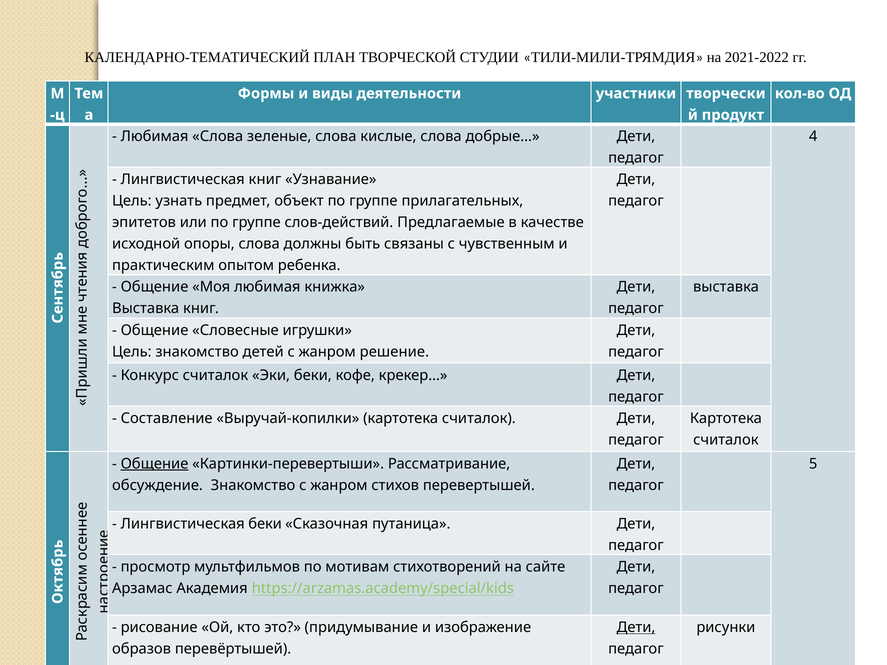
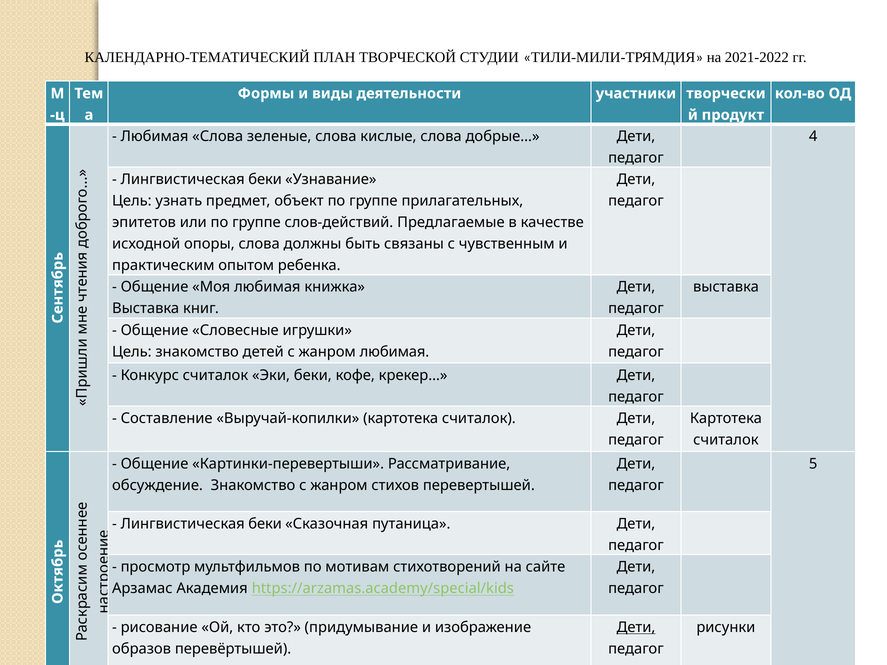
книг at (265, 180): книг -> беки
жанром решение: решение -> любимая
Общение at (155, 464) underline: present -> none
